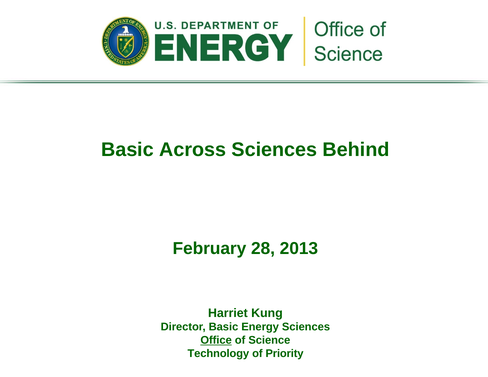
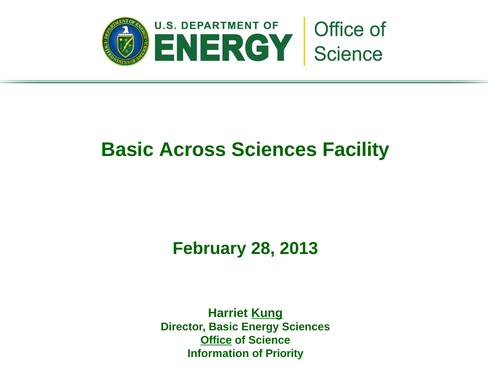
Behind: Behind -> Facility
Kung underline: none -> present
Technology: Technology -> Information
